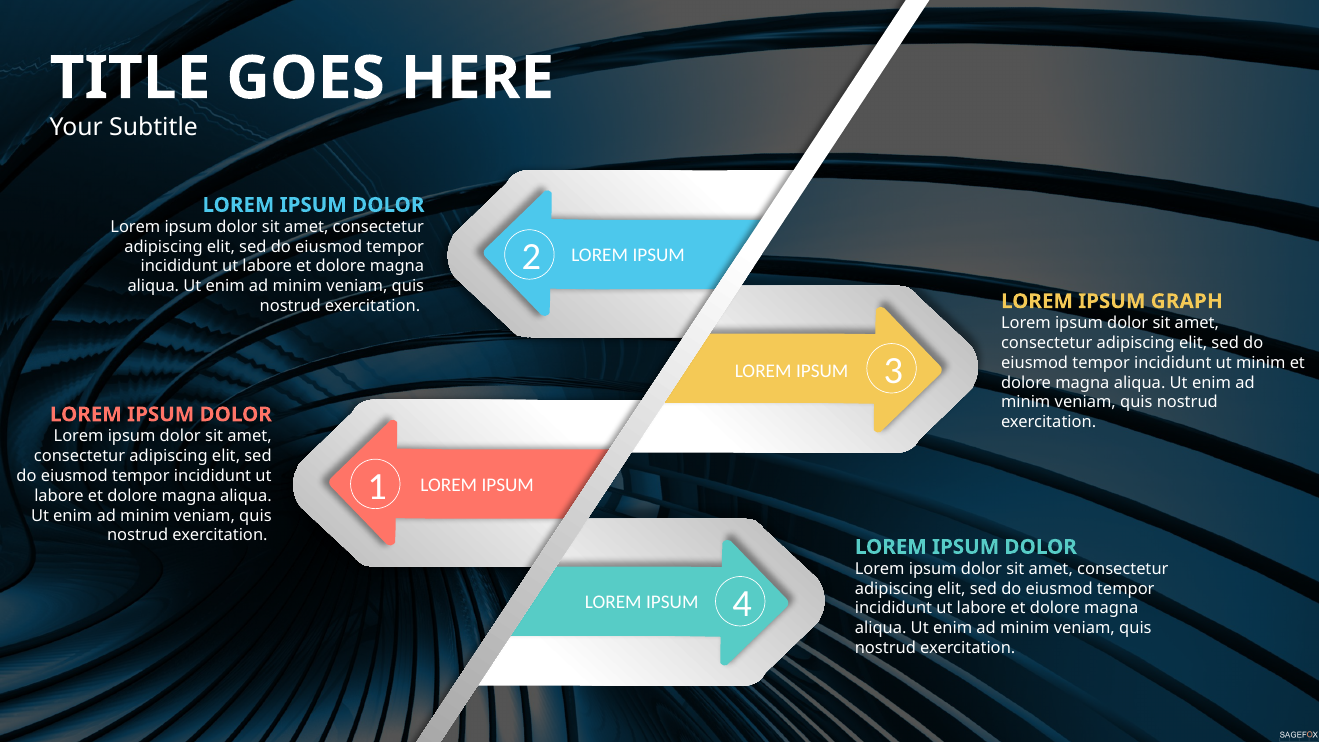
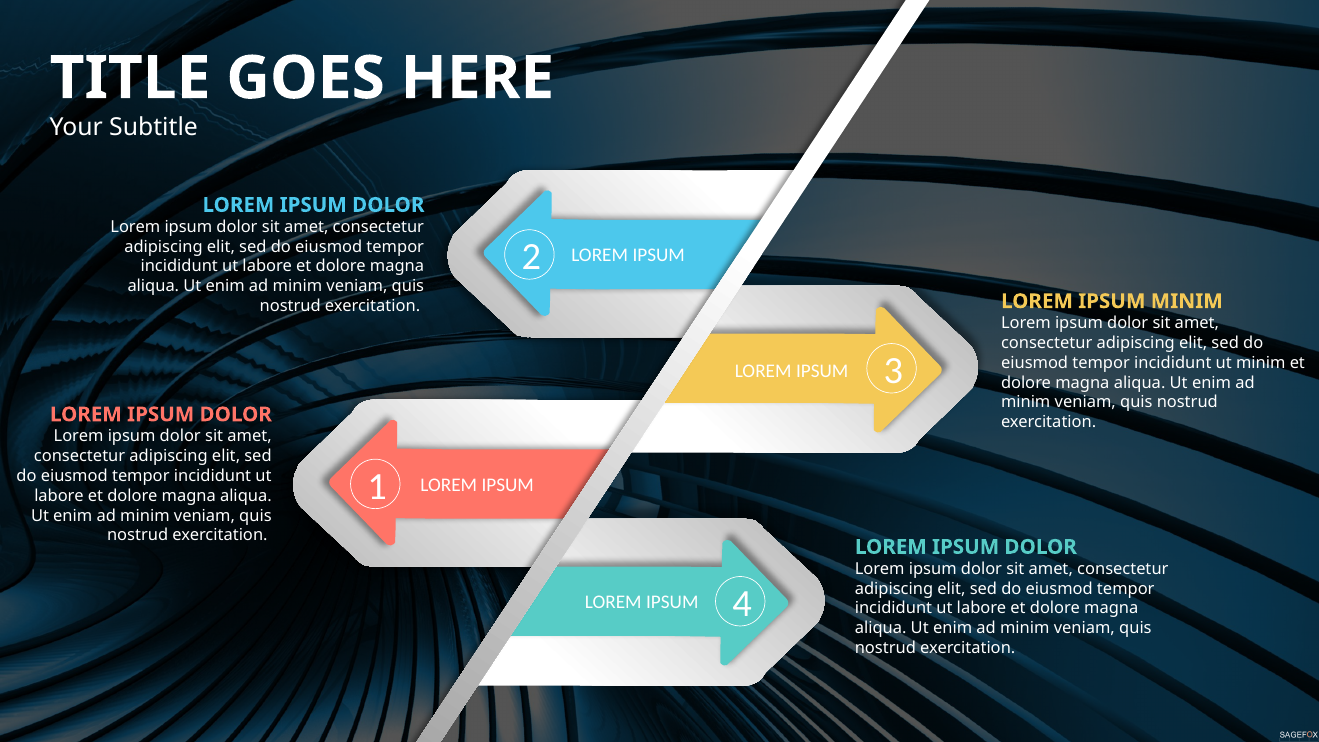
GRAPH at (1187, 301): GRAPH -> MINIM
